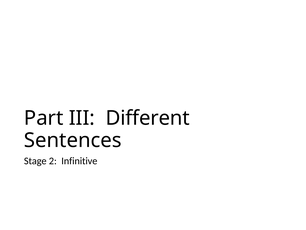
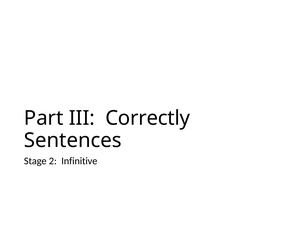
Different: Different -> Correctly
